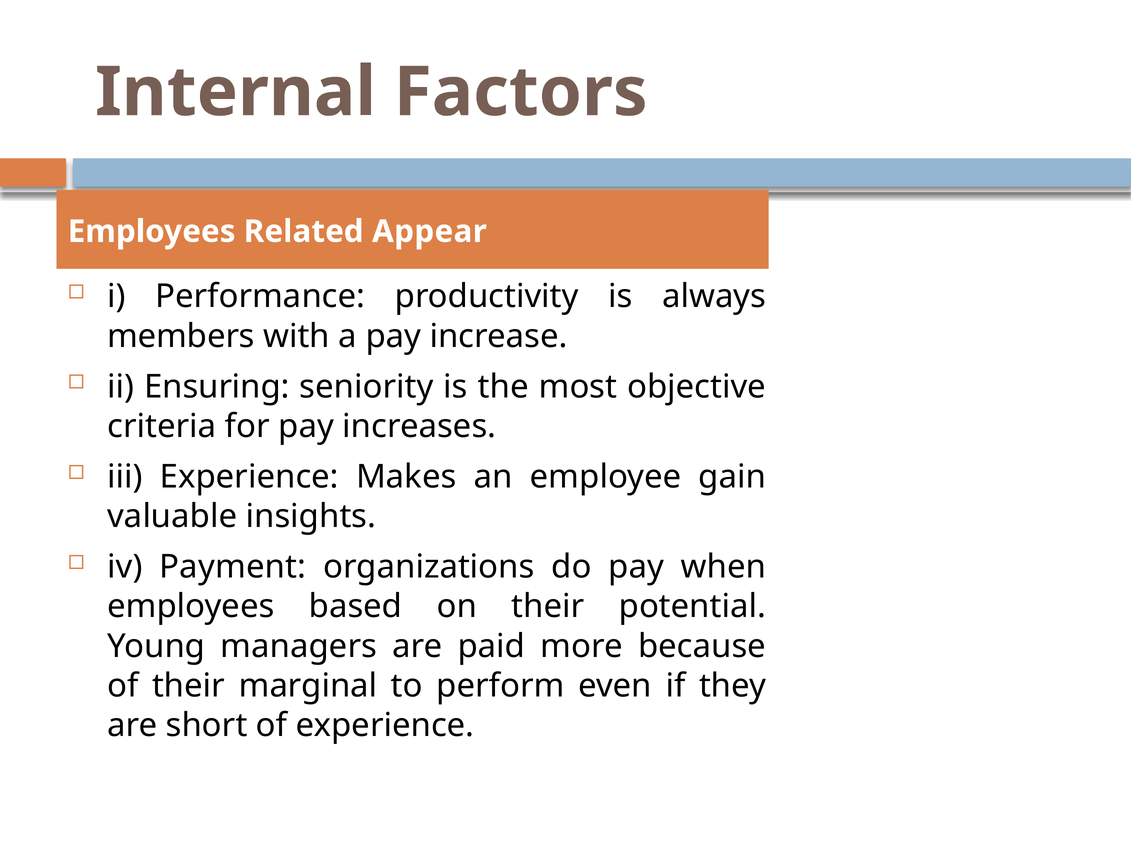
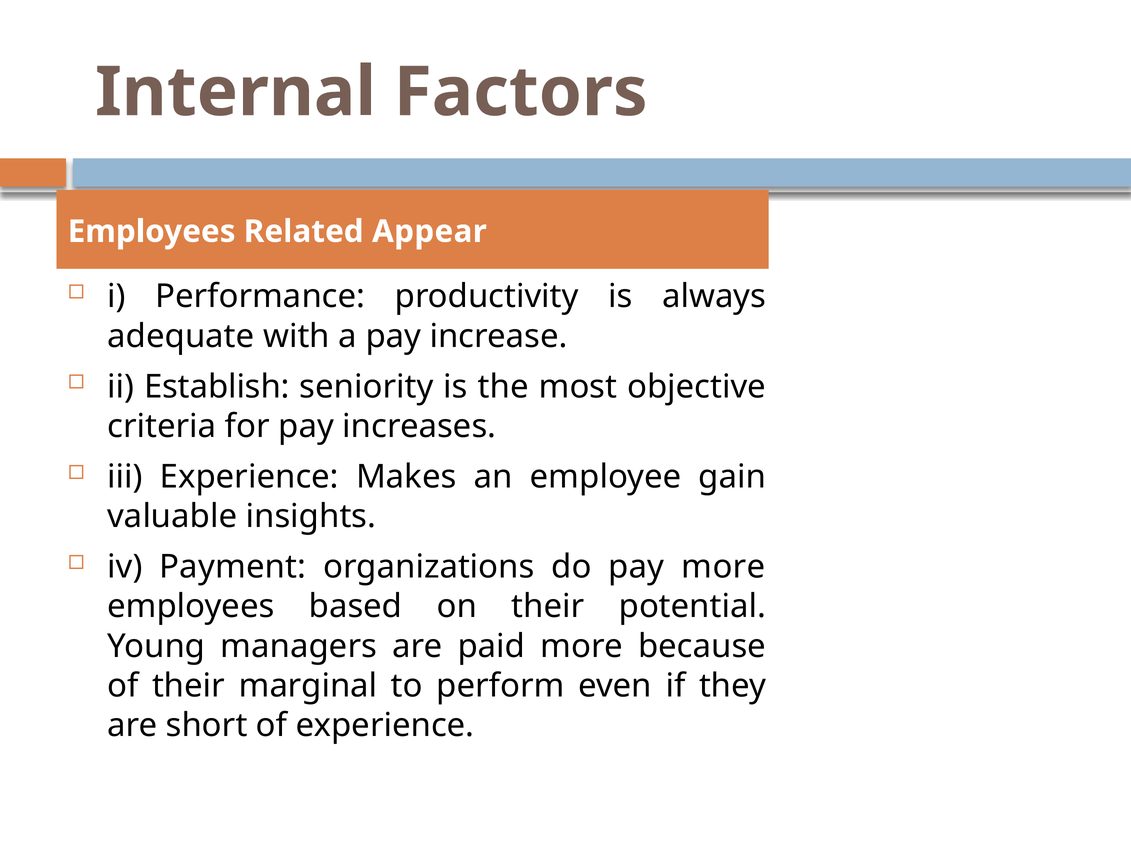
members: members -> adequate
Ensuring: Ensuring -> Establish
pay when: when -> more
